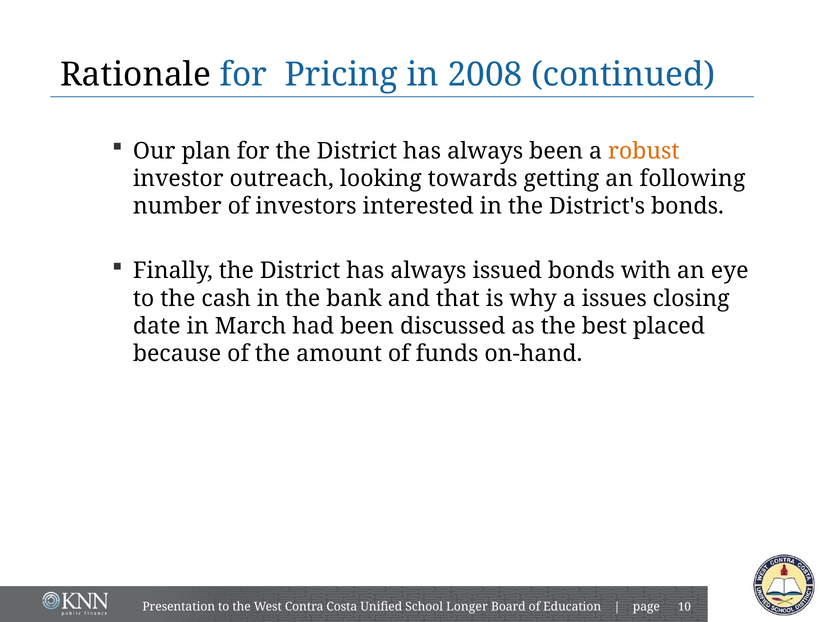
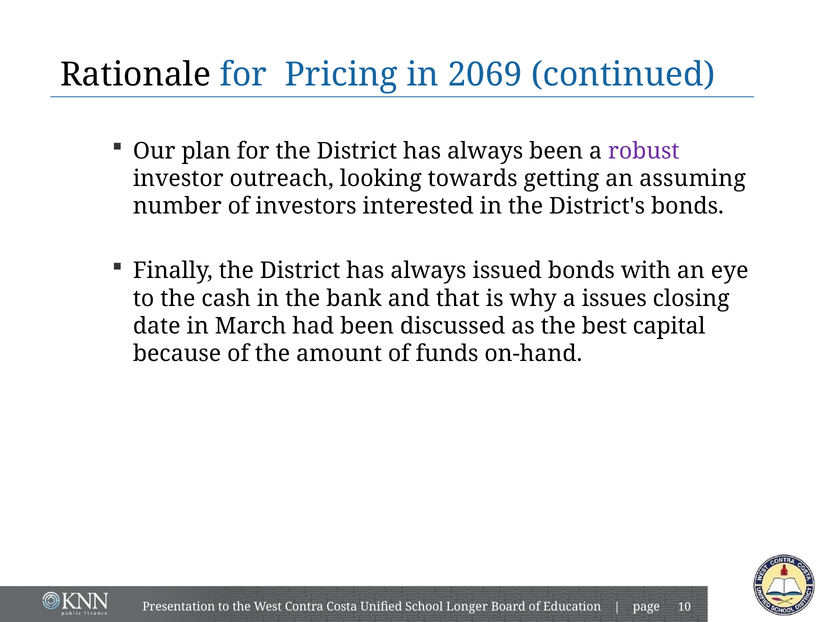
2008: 2008 -> 2069
robust colour: orange -> purple
following: following -> assuming
placed: placed -> capital
